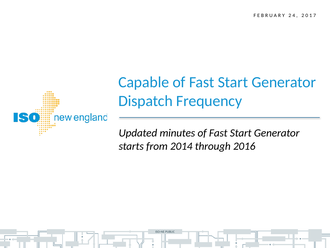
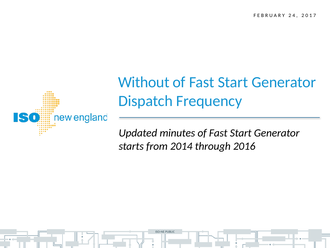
Capable: Capable -> Without
